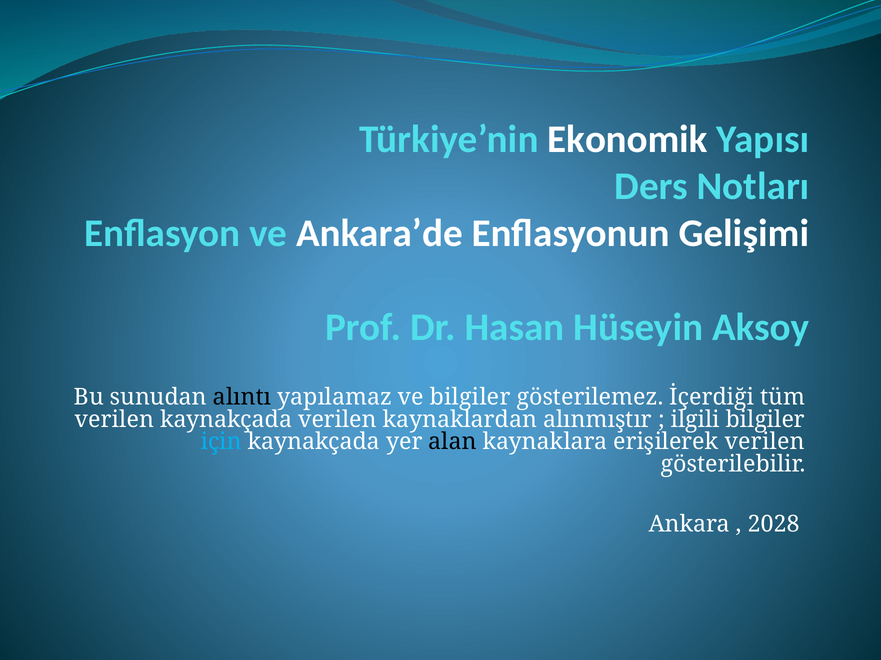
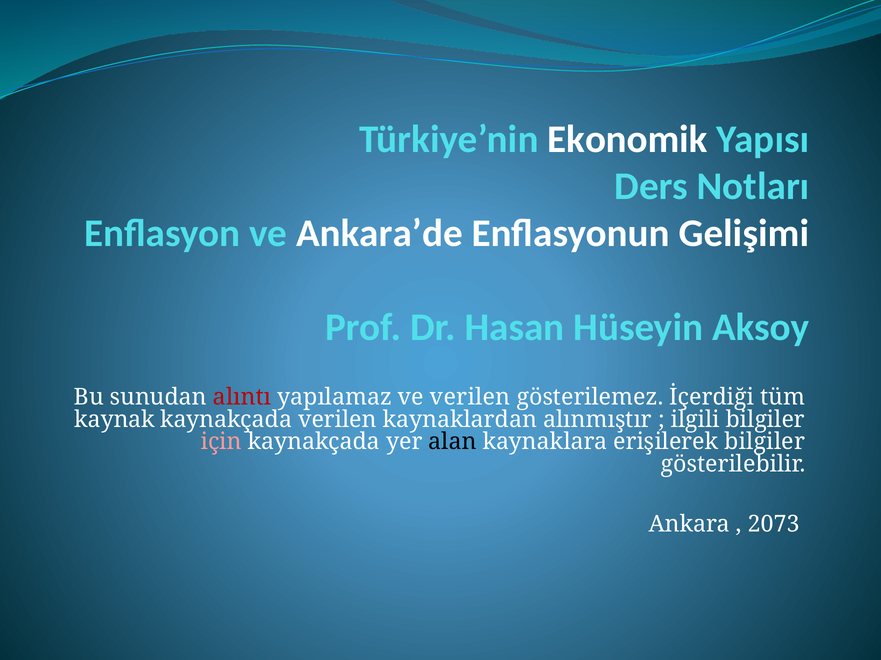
alıntı colour: black -> red
ve bilgiler: bilgiler -> verilen
verilen at (114, 420): verilen -> kaynak
için colour: light blue -> pink
erişilerek verilen: verilen -> bilgiler
2028: 2028 -> 2073
